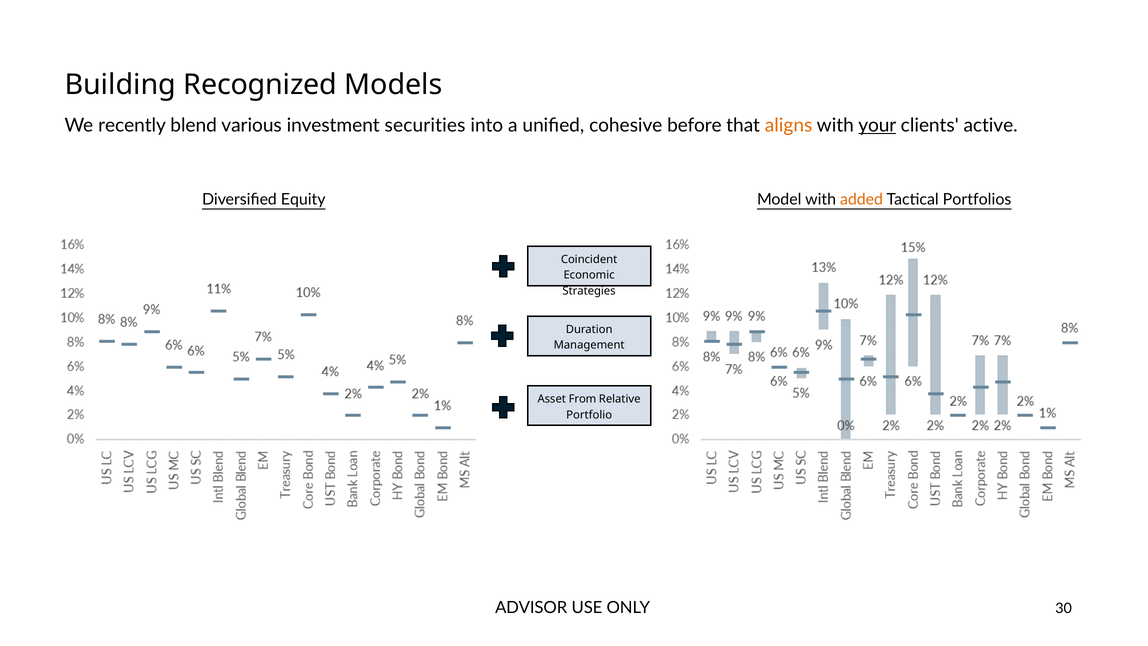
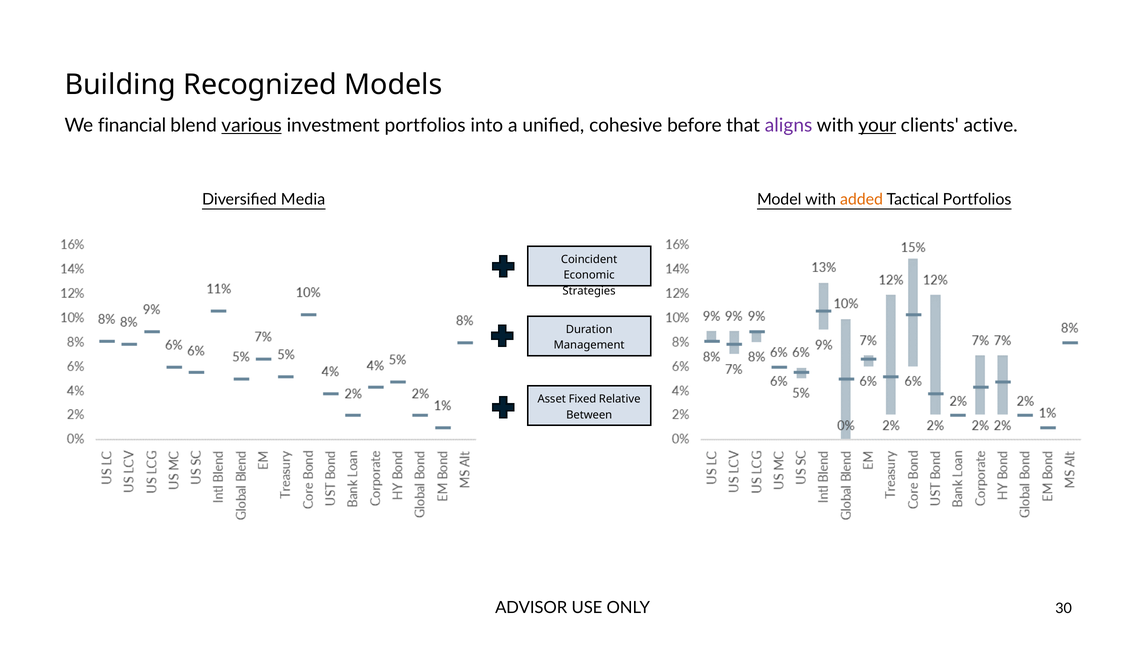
recently: recently -> financial
various underline: none -> present
investment securities: securities -> portfolios
aligns colour: orange -> purple
Equity: Equity -> Media
From: From -> Fixed
Portfolio: Portfolio -> Between
